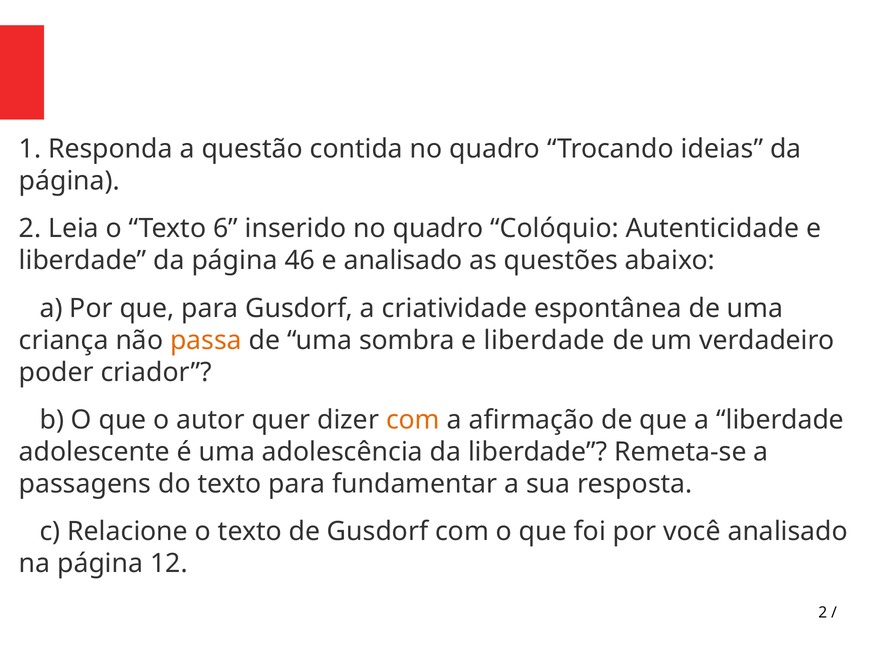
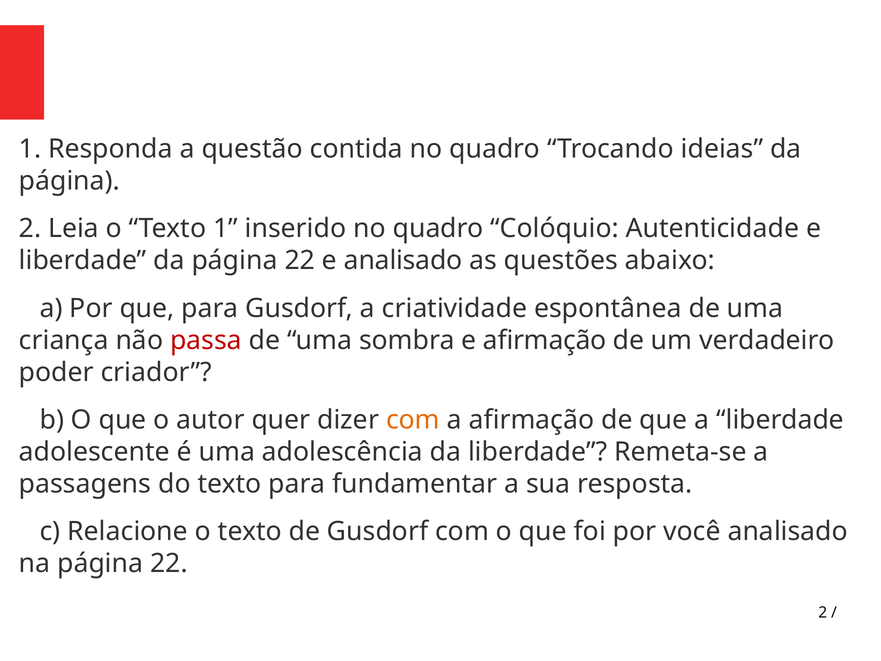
Texto 6: 6 -> 1
da página 46: 46 -> 22
passa colour: orange -> red
sombra e liberdade: liberdade -> afirmação
na página 12: 12 -> 22
